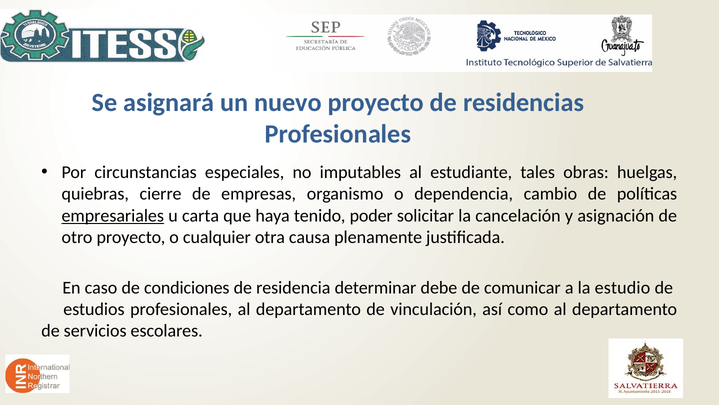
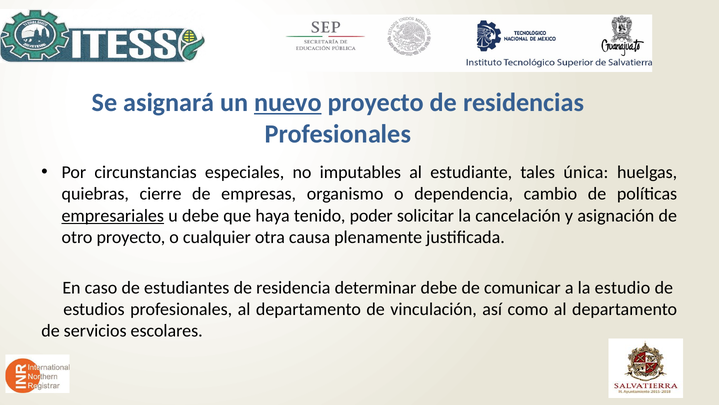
nuevo underline: none -> present
obras: obras -> única
u carta: carta -> debe
condiciones: condiciones -> estudiantes
